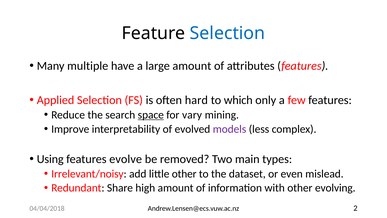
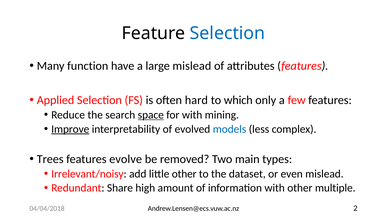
multiple: multiple -> function
large amount: amount -> mislead
for vary: vary -> with
Improve underline: none -> present
models colour: purple -> blue
Using: Using -> Trees
evolving: evolving -> multiple
